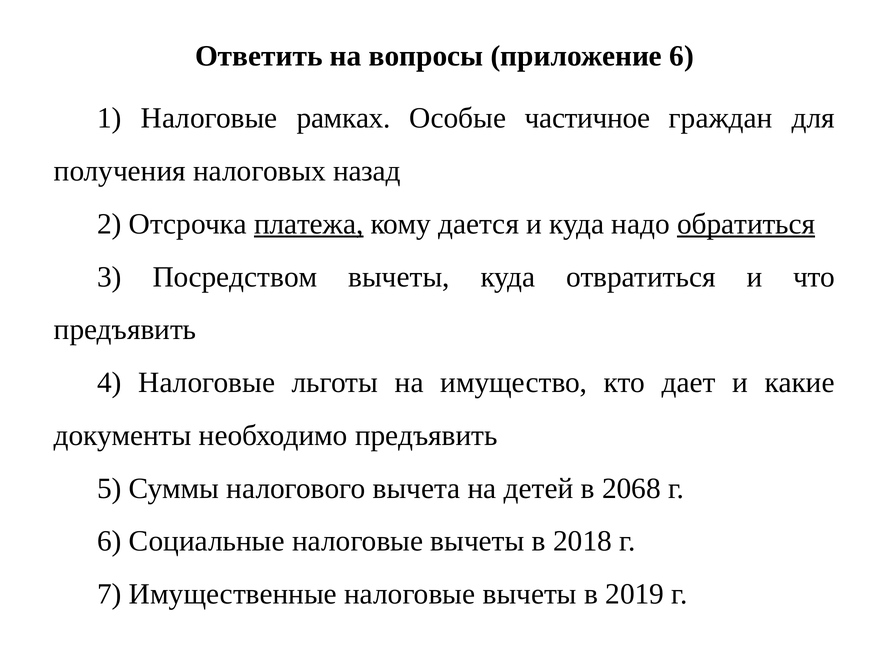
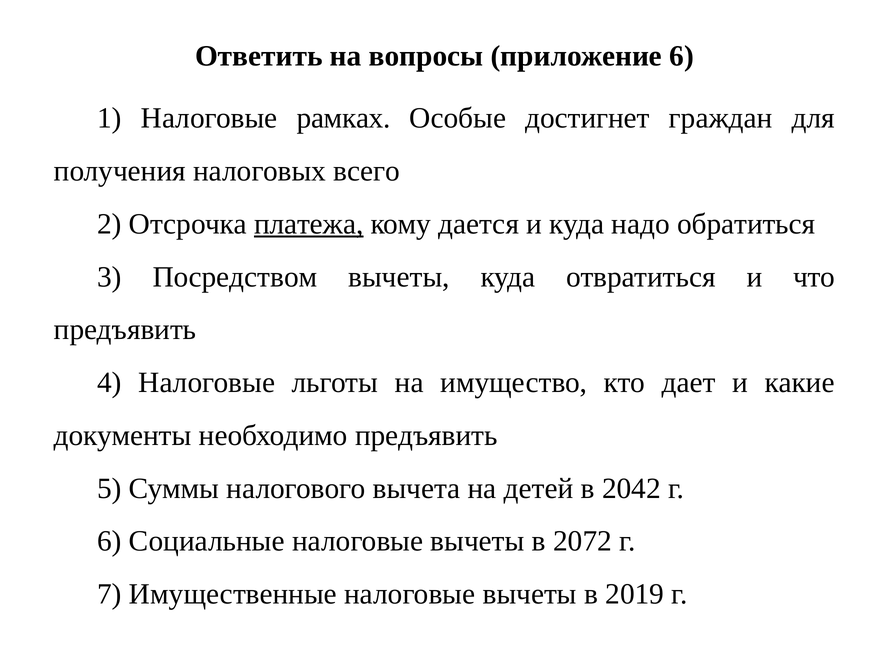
частичное: частичное -> достигнет
назад: назад -> всего
обратиться underline: present -> none
2068: 2068 -> 2042
2018: 2018 -> 2072
